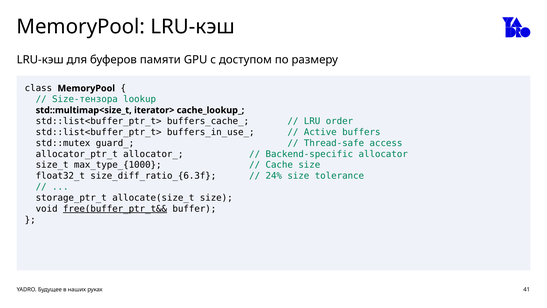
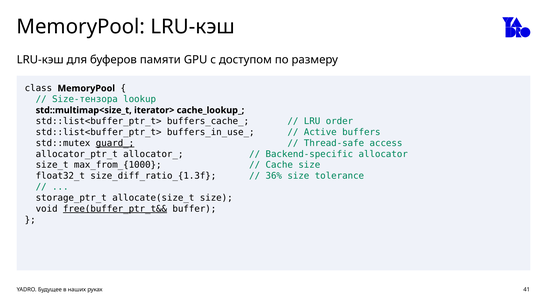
guard_ underline: none -> present
max_type_{1000: max_type_{1000 -> max_from_{1000
size_diff_ratio_{6.3f: size_diff_ratio_{6.3f -> size_diff_ratio_{1.3f
24%: 24% -> 36%
